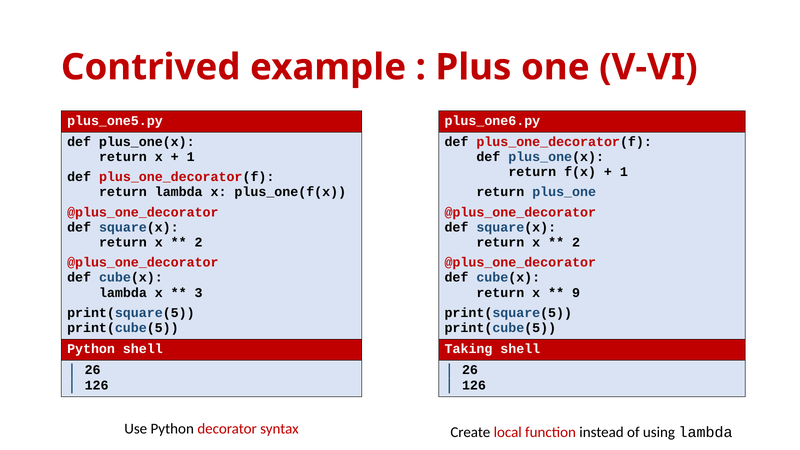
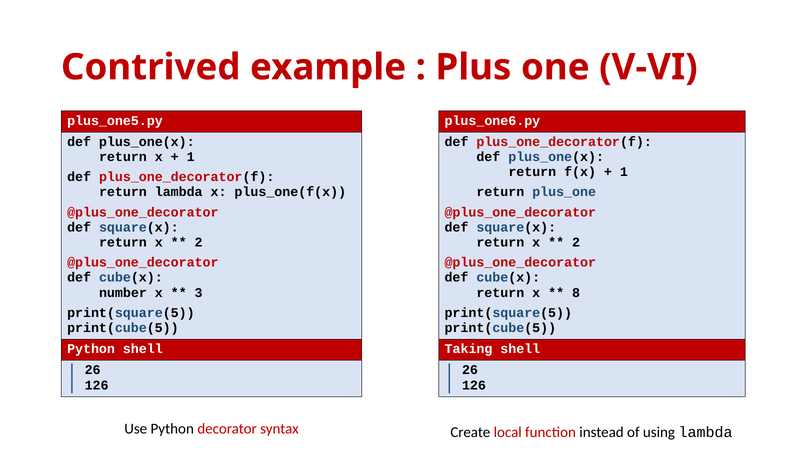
lambda at (123, 293): lambda -> number
9: 9 -> 8
